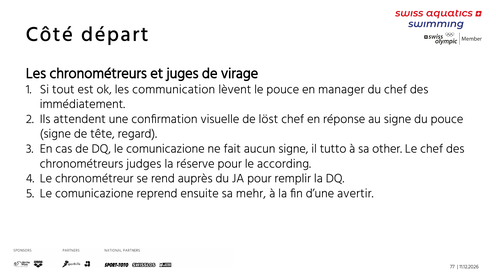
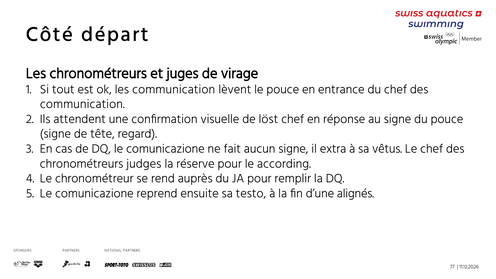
manager: manager -> entrance
immédiatement at (82, 104): immédiatement -> communication
tutto: tutto -> extra
other: other -> vêtus
mehr: mehr -> testo
avertir: avertir -> alignés
